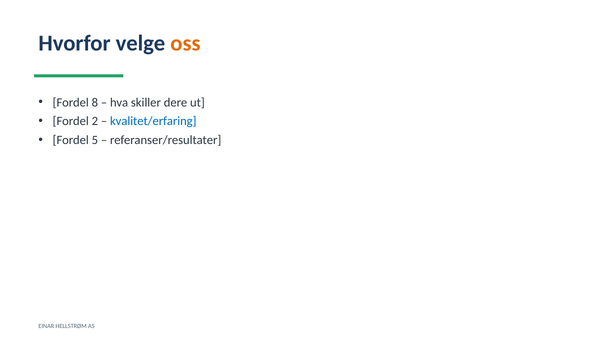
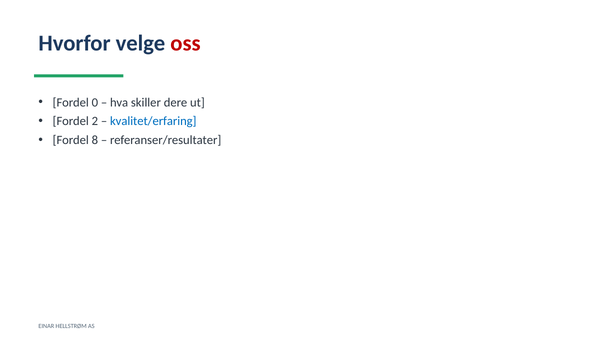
oss colour: orange -> red
8: 8 -> 0
5: 5 -> 8
